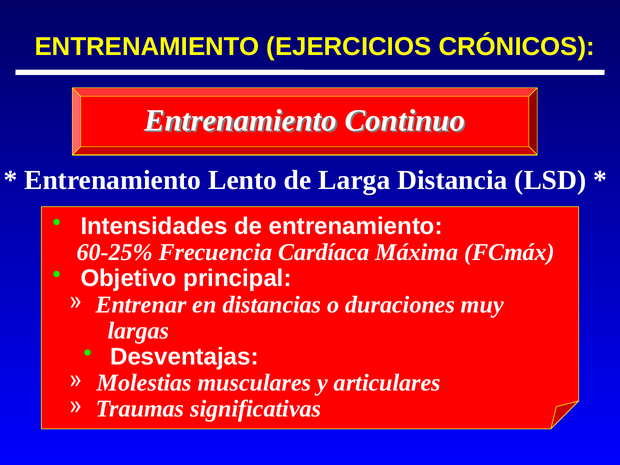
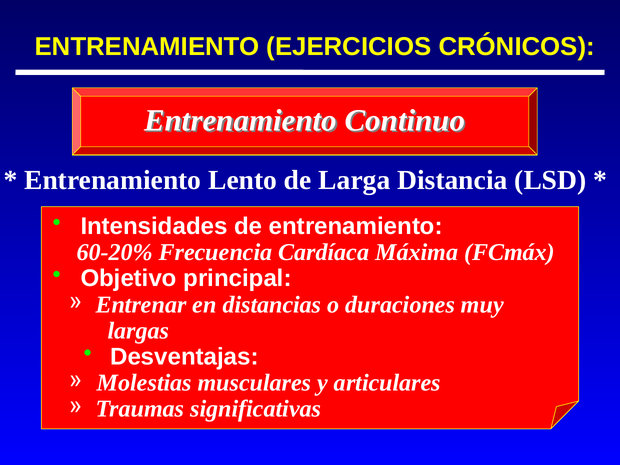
60-25%: 60-25% -> 60-20%
